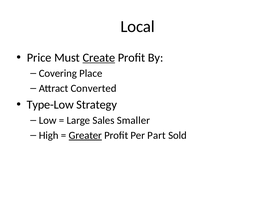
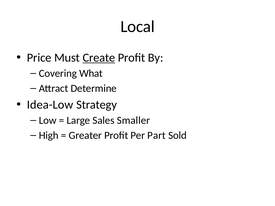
Place: Place -> What
Converted: Converted -> Determine
Type-Low: Type-Low -> Idea-Low
Greater underline: present -> none
